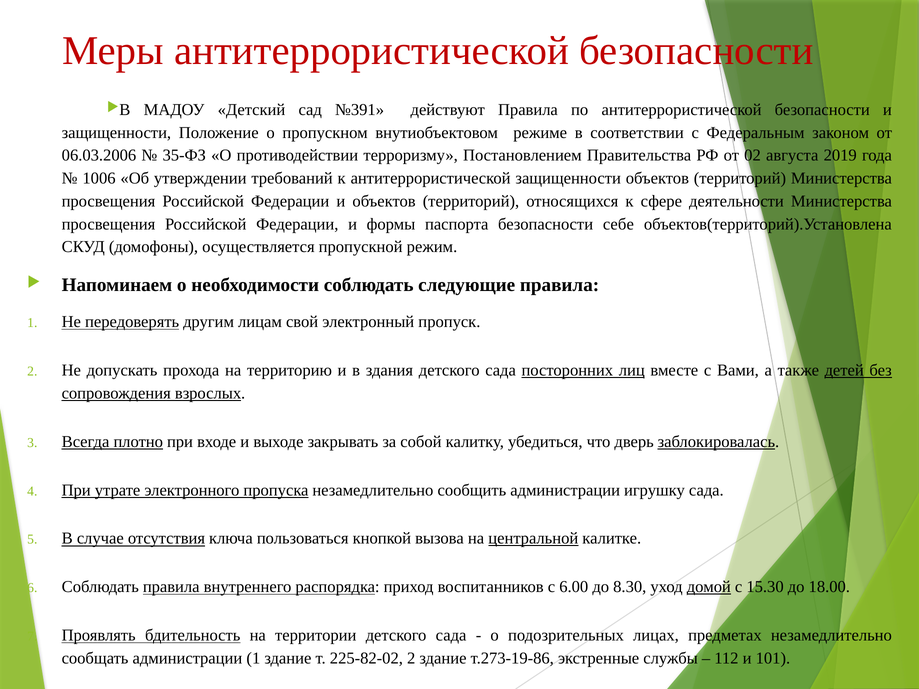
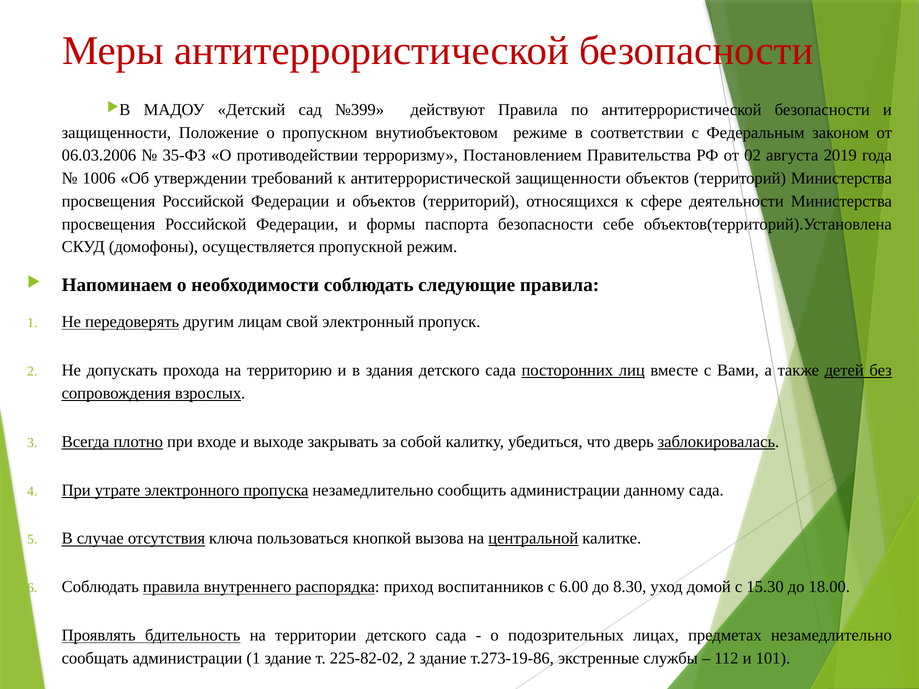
№391: №391 -> №399
игрушку: игрушку -> данному
домой underline: present -> none
